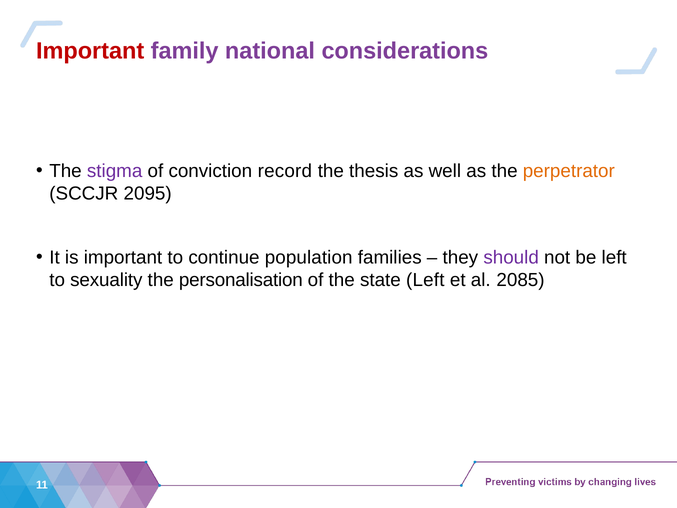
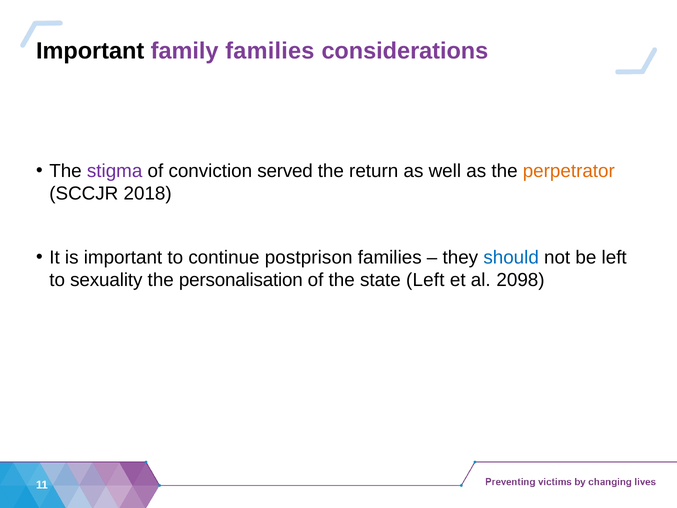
Important at (90, 51) colour: red -> black
family national: national -> families
record: record -> served
thesis: thesis -> return
2095: 2095 -> 2018
population: population -> postprison
should colour: purple -> blue
2085: 2085 -> 2098
